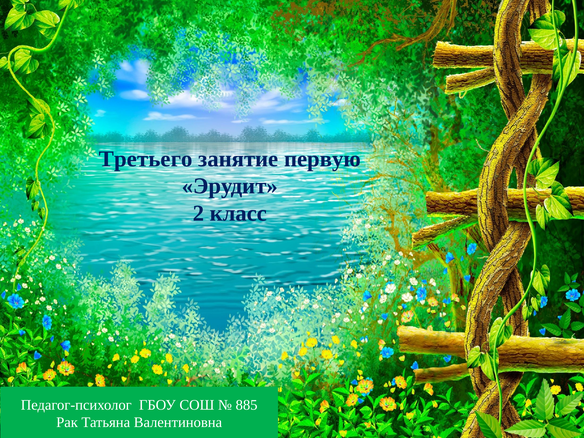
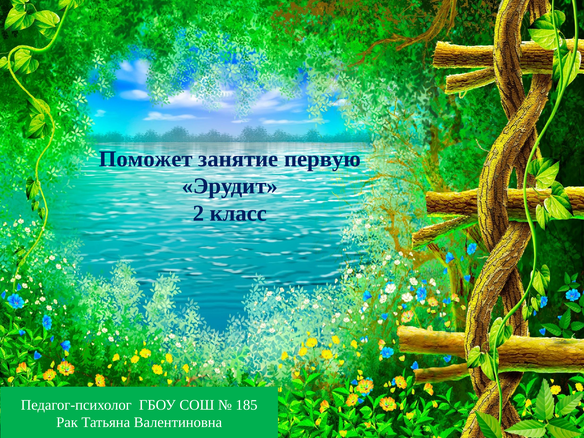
Третьего: Третьего -> Поможет
885: 885 -> 185
